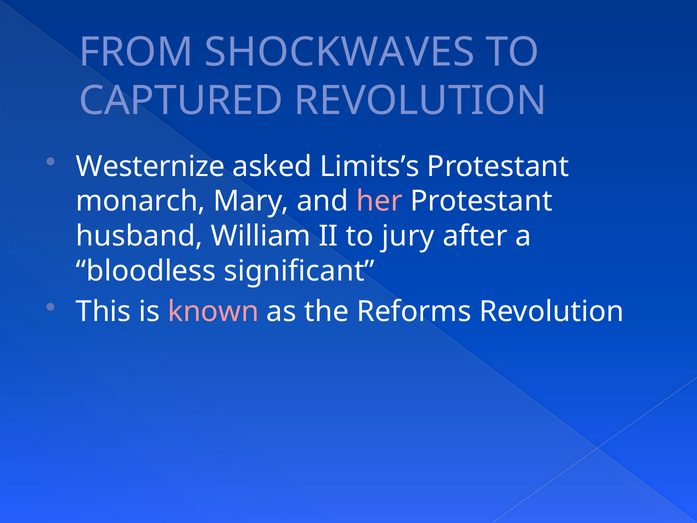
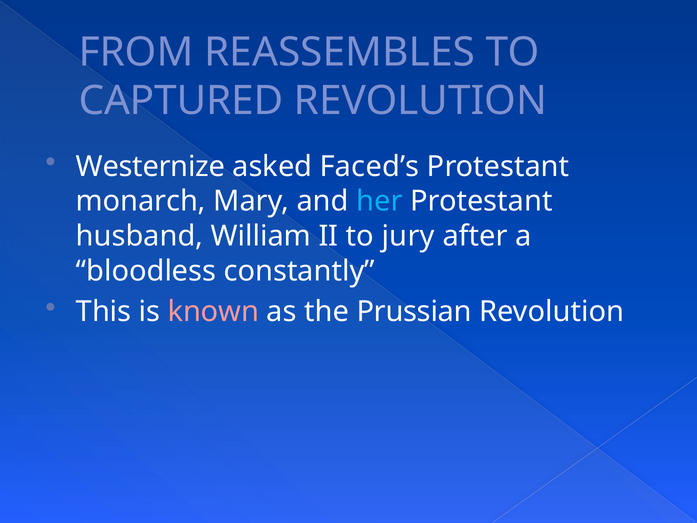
SHOCKWAVES: SHOCKWAVES -> REASSEMBLES
Limits’s: Limits’s -> Faced’s
her colour: pink -> light blue
significant: significant -> constantly
Reforms: Reforms -> Prussian
